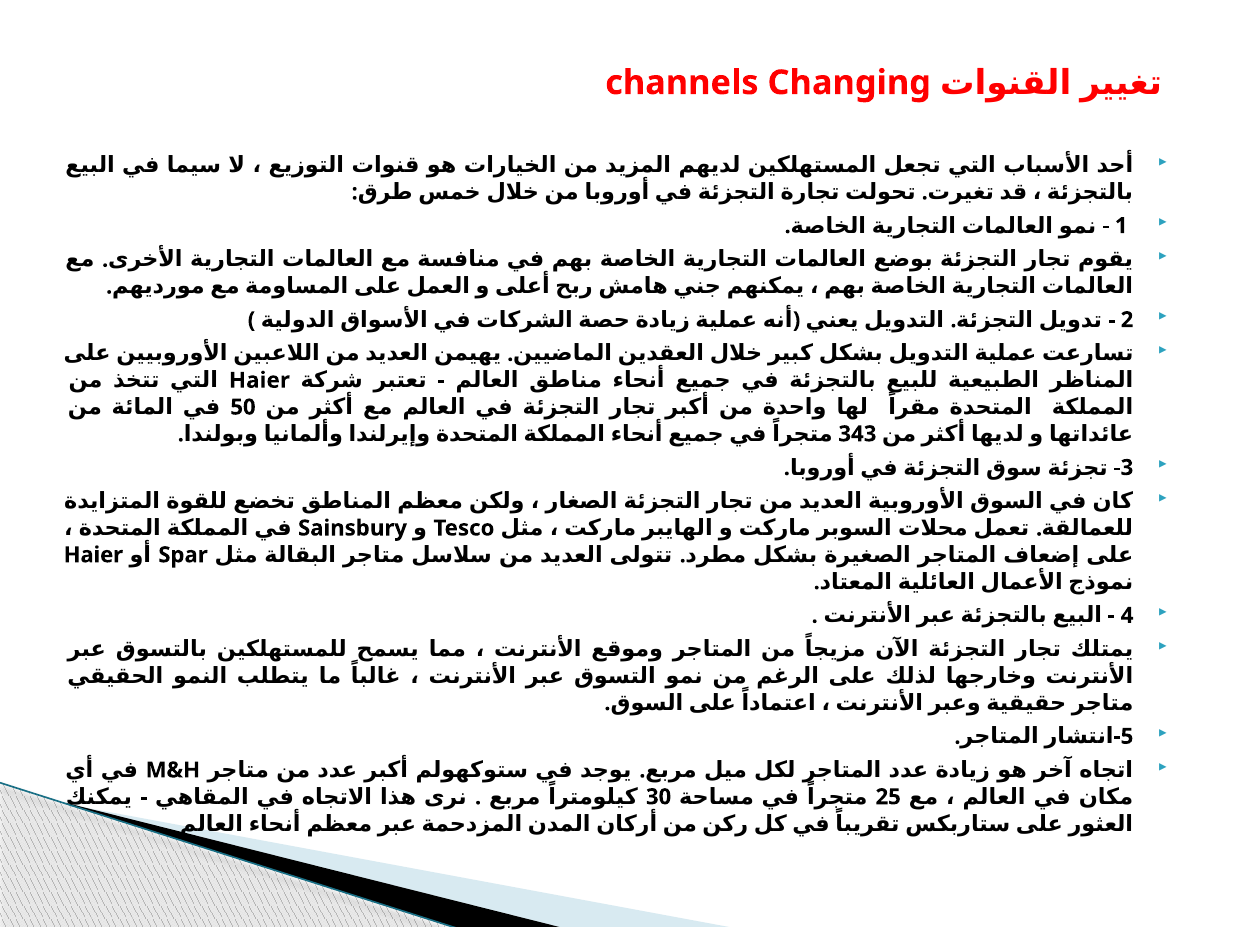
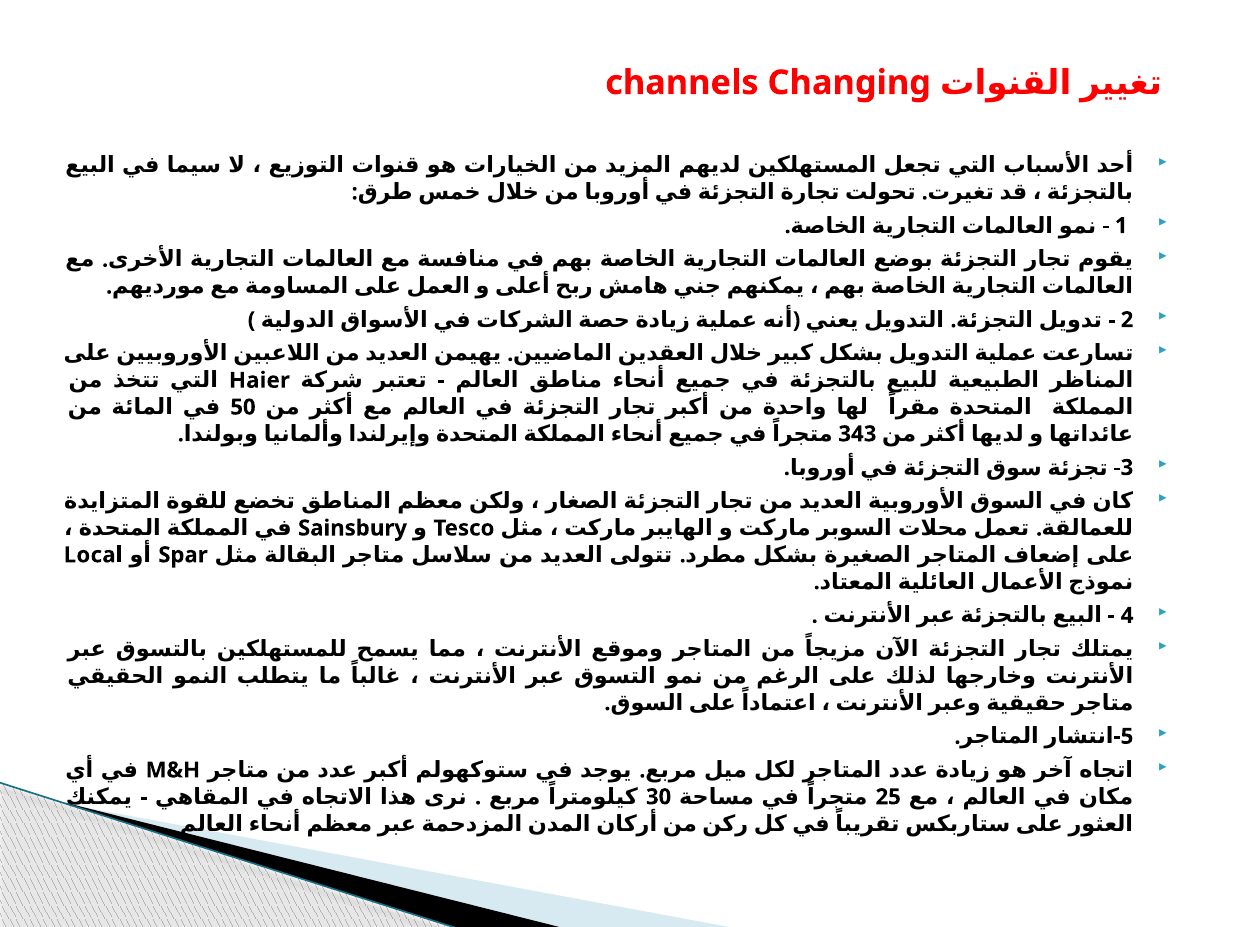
Haier at (93, 555): Haier -> Local
